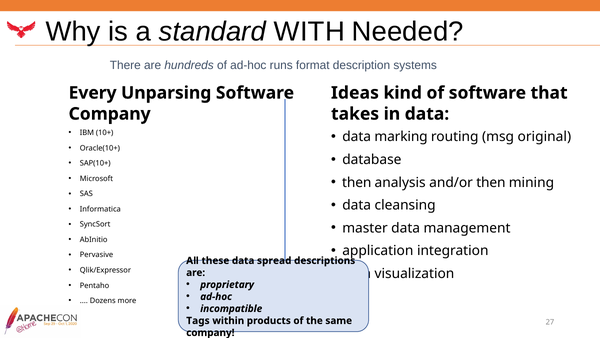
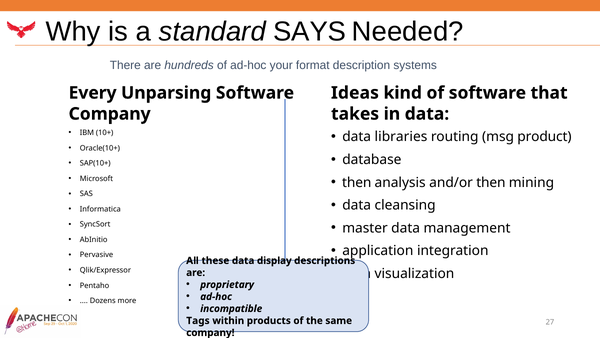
WITH: WITH -> SAYS
runs: runs -> your
marking: marking -> libraries
original: original -> product
spread: spread -> display
